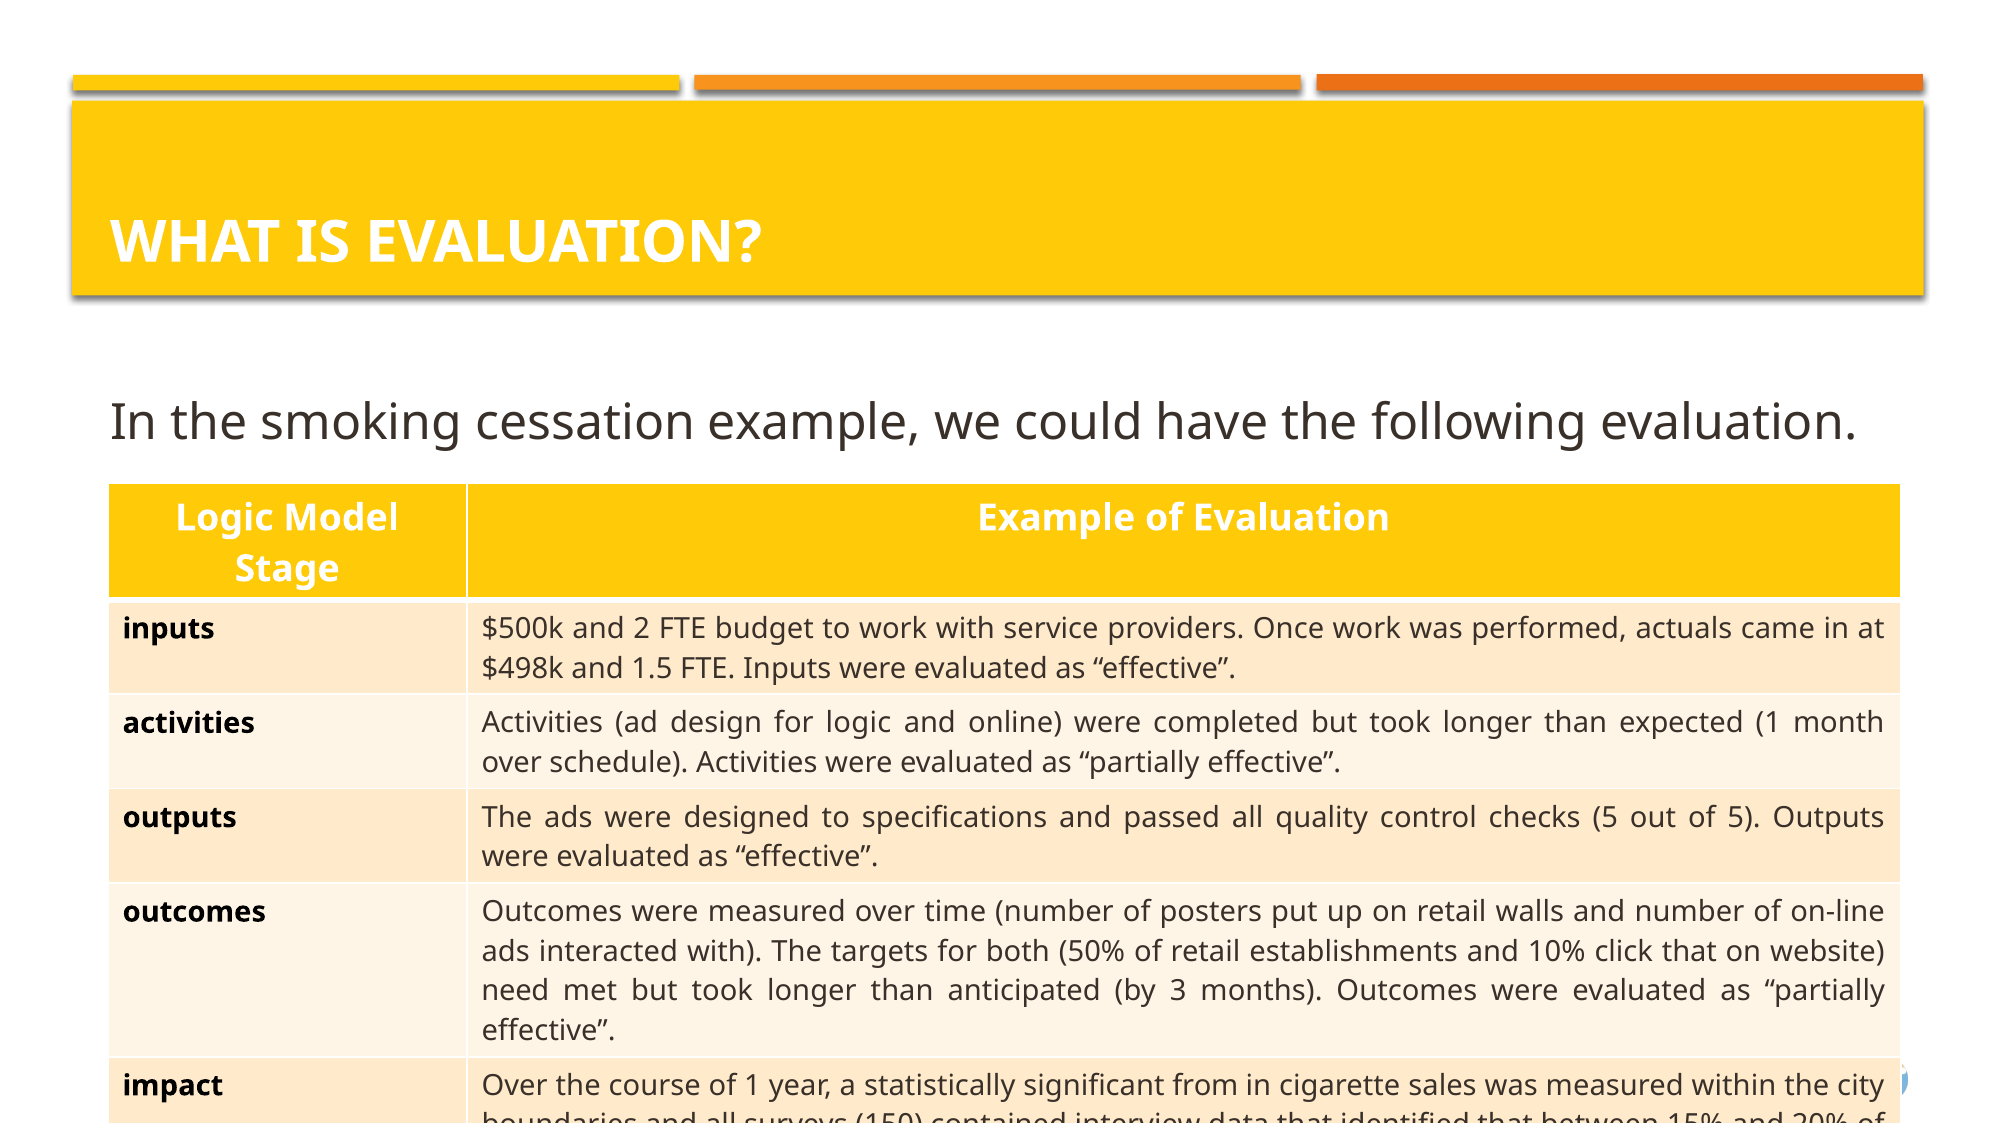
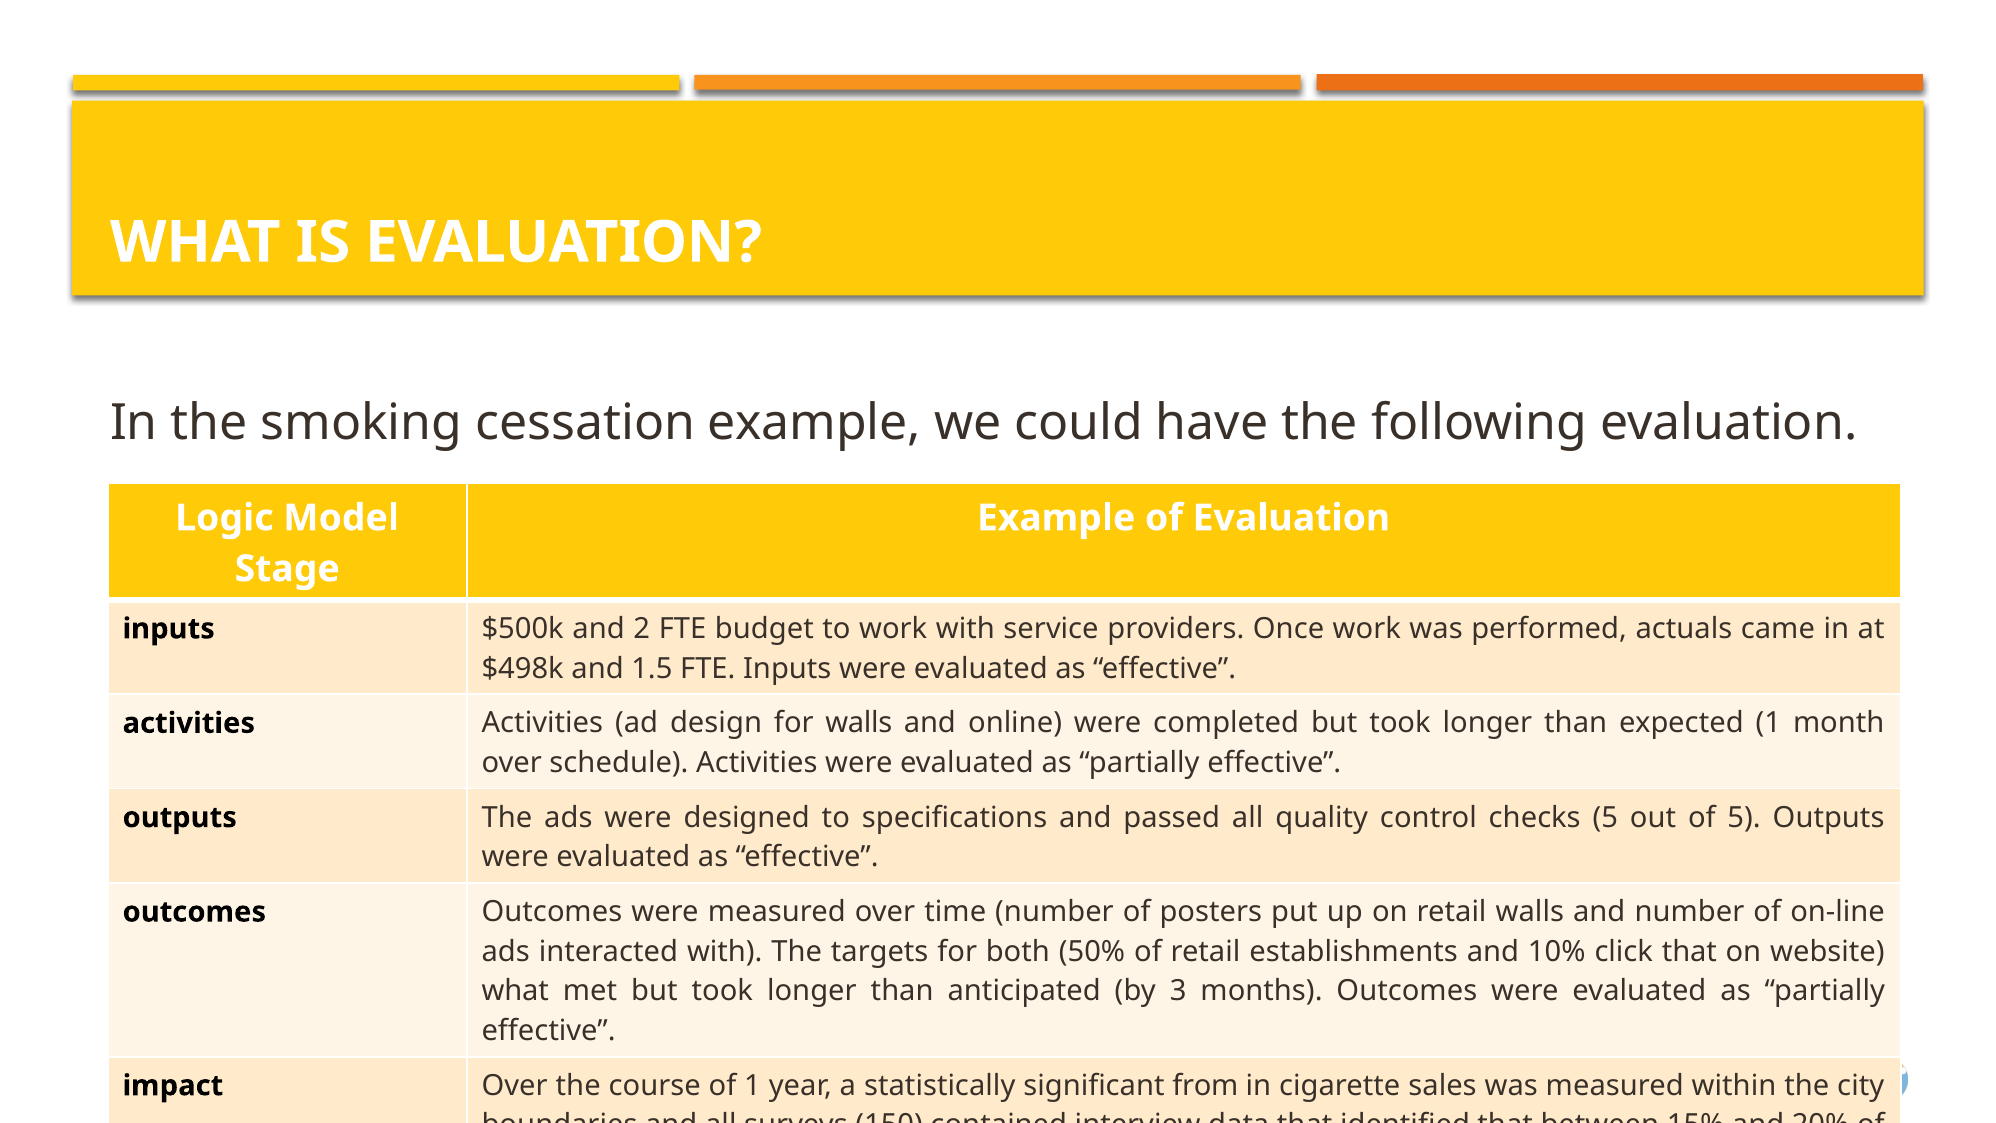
for logic: logic -> walls
need at (515, 991): need -> what
